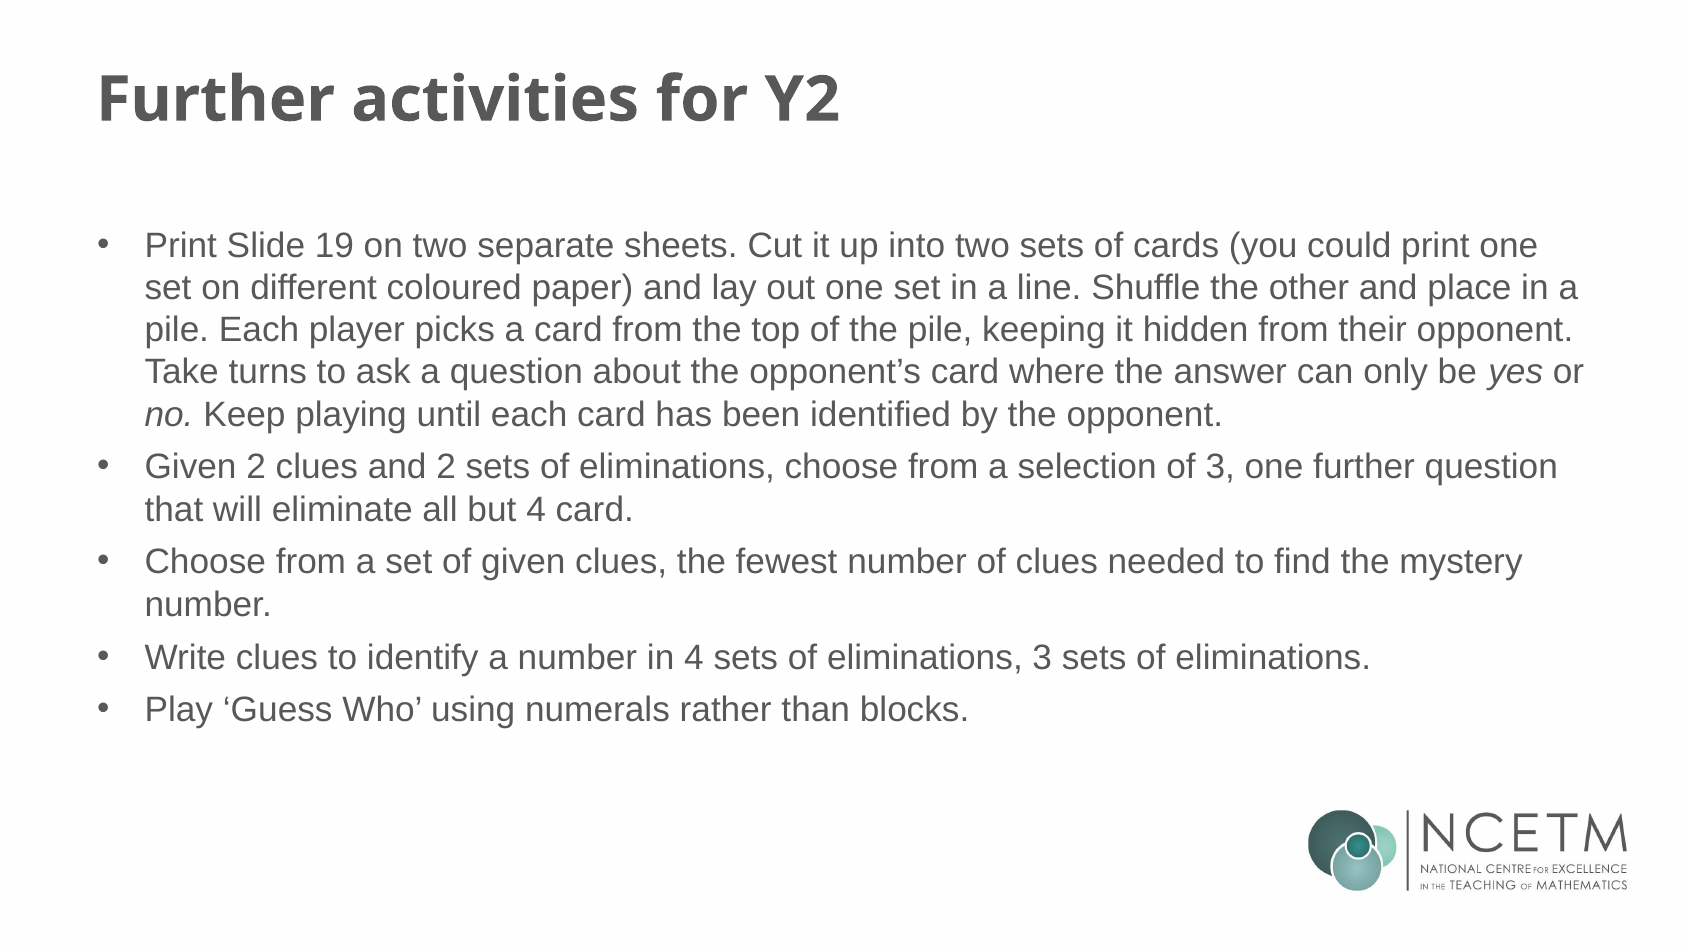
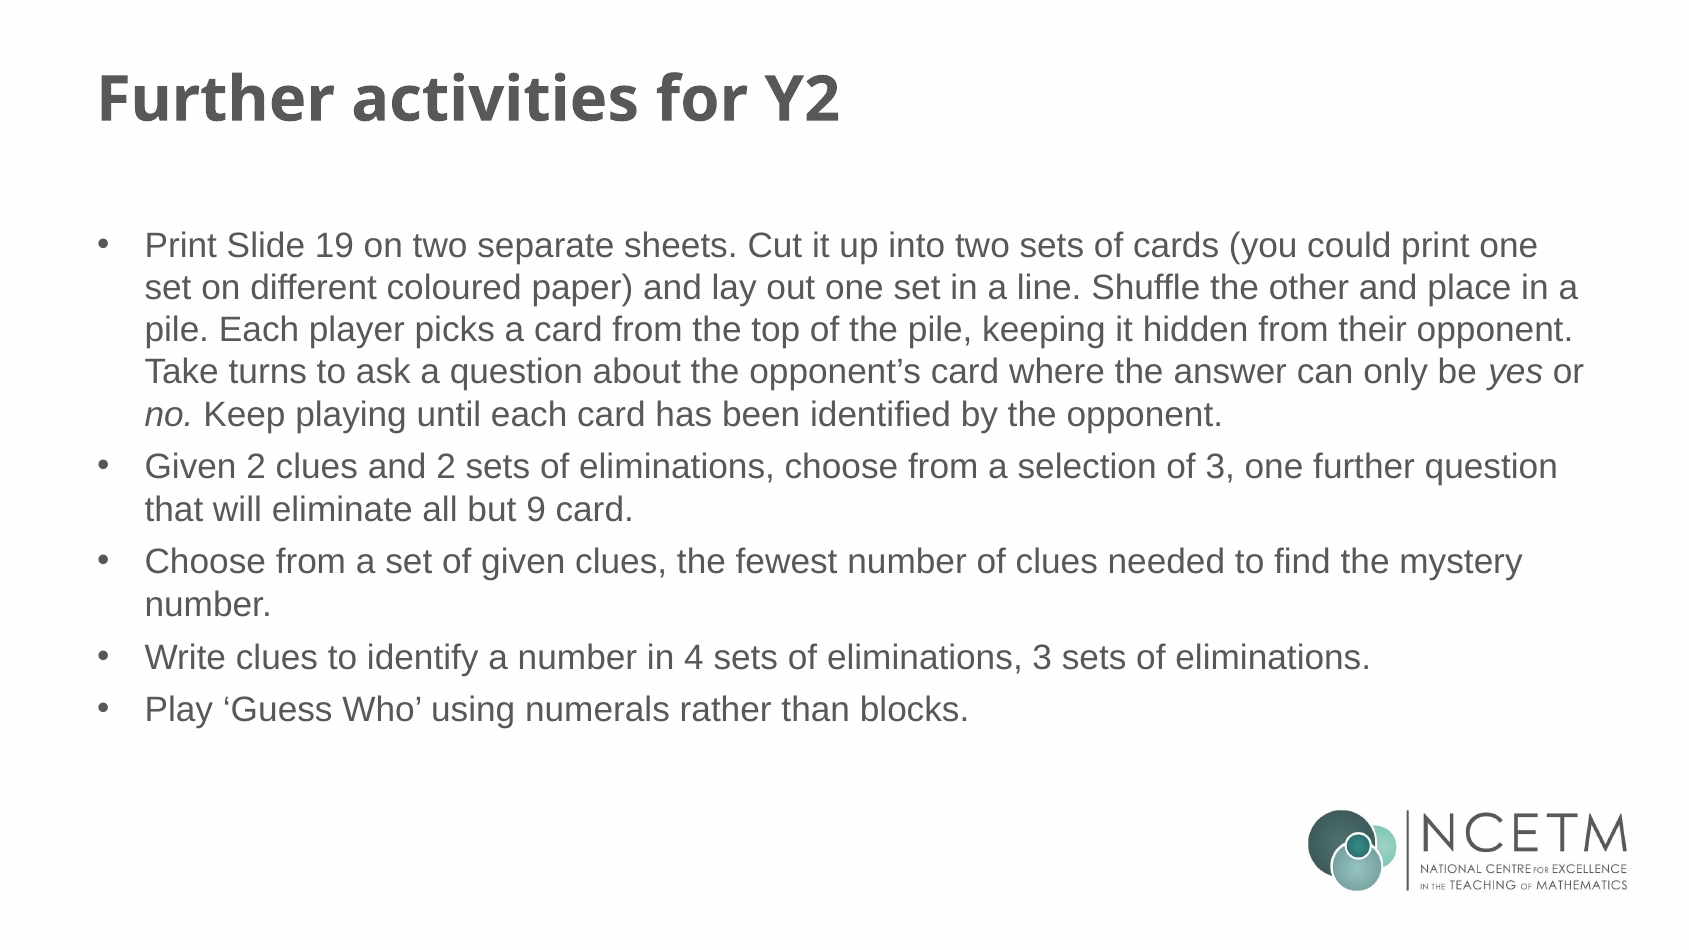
but 4: 4 -> 9
